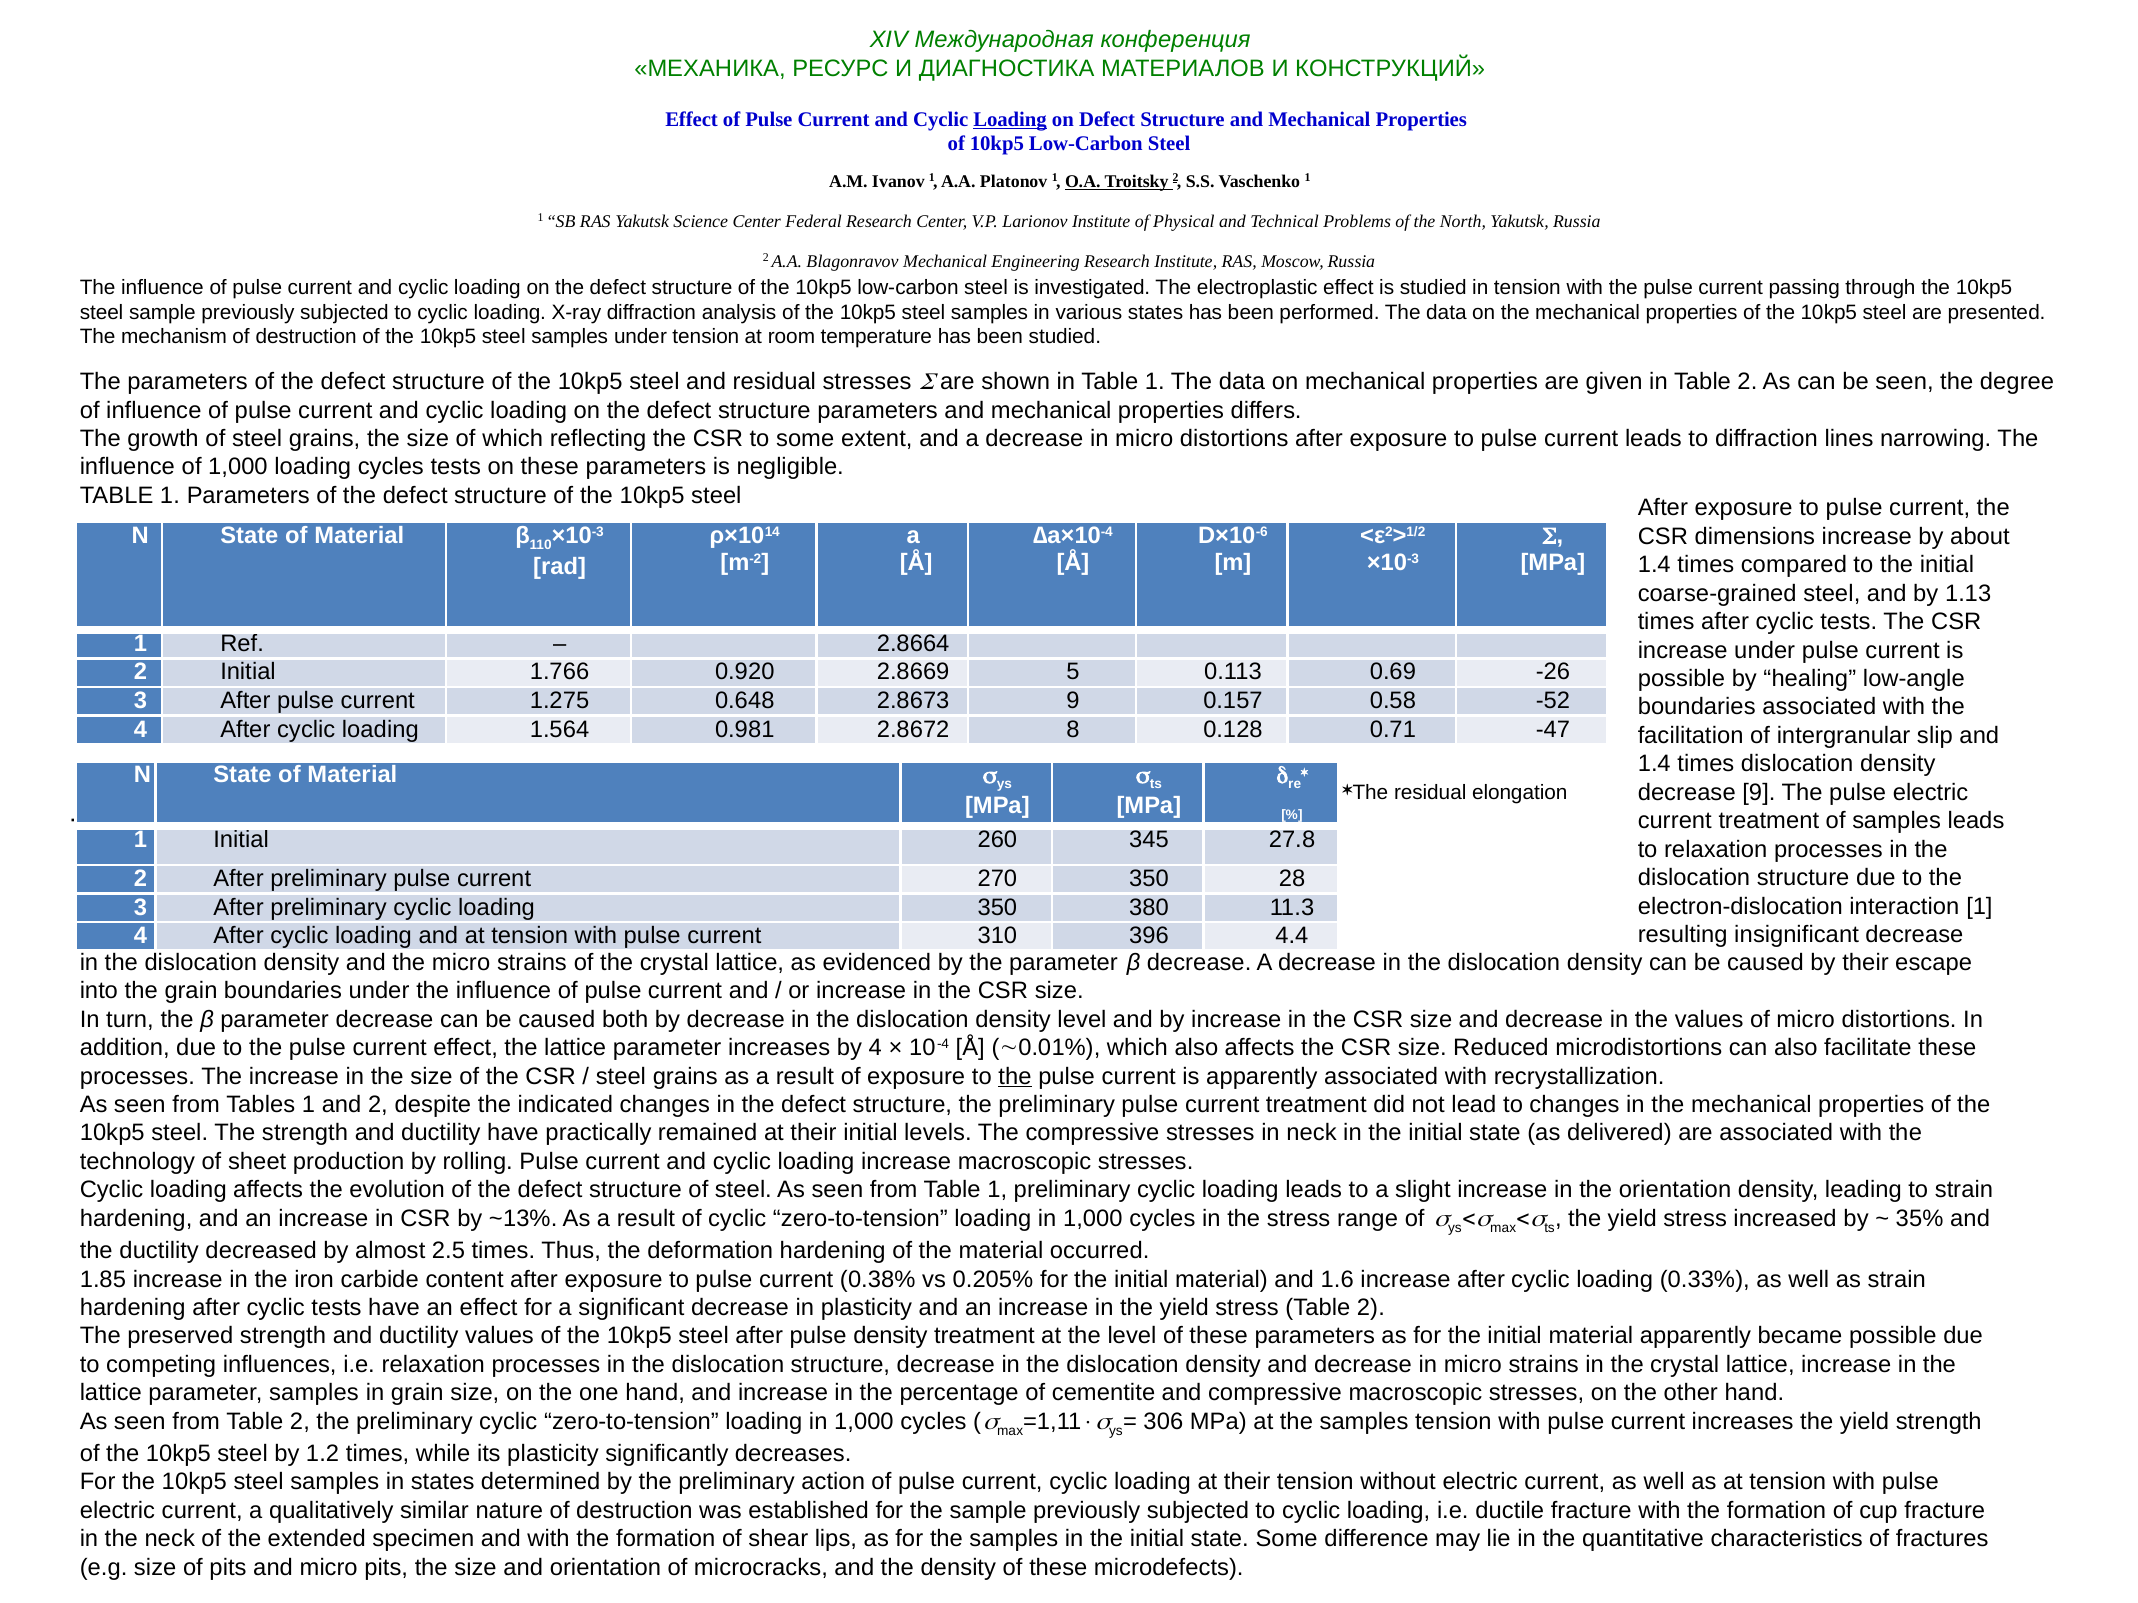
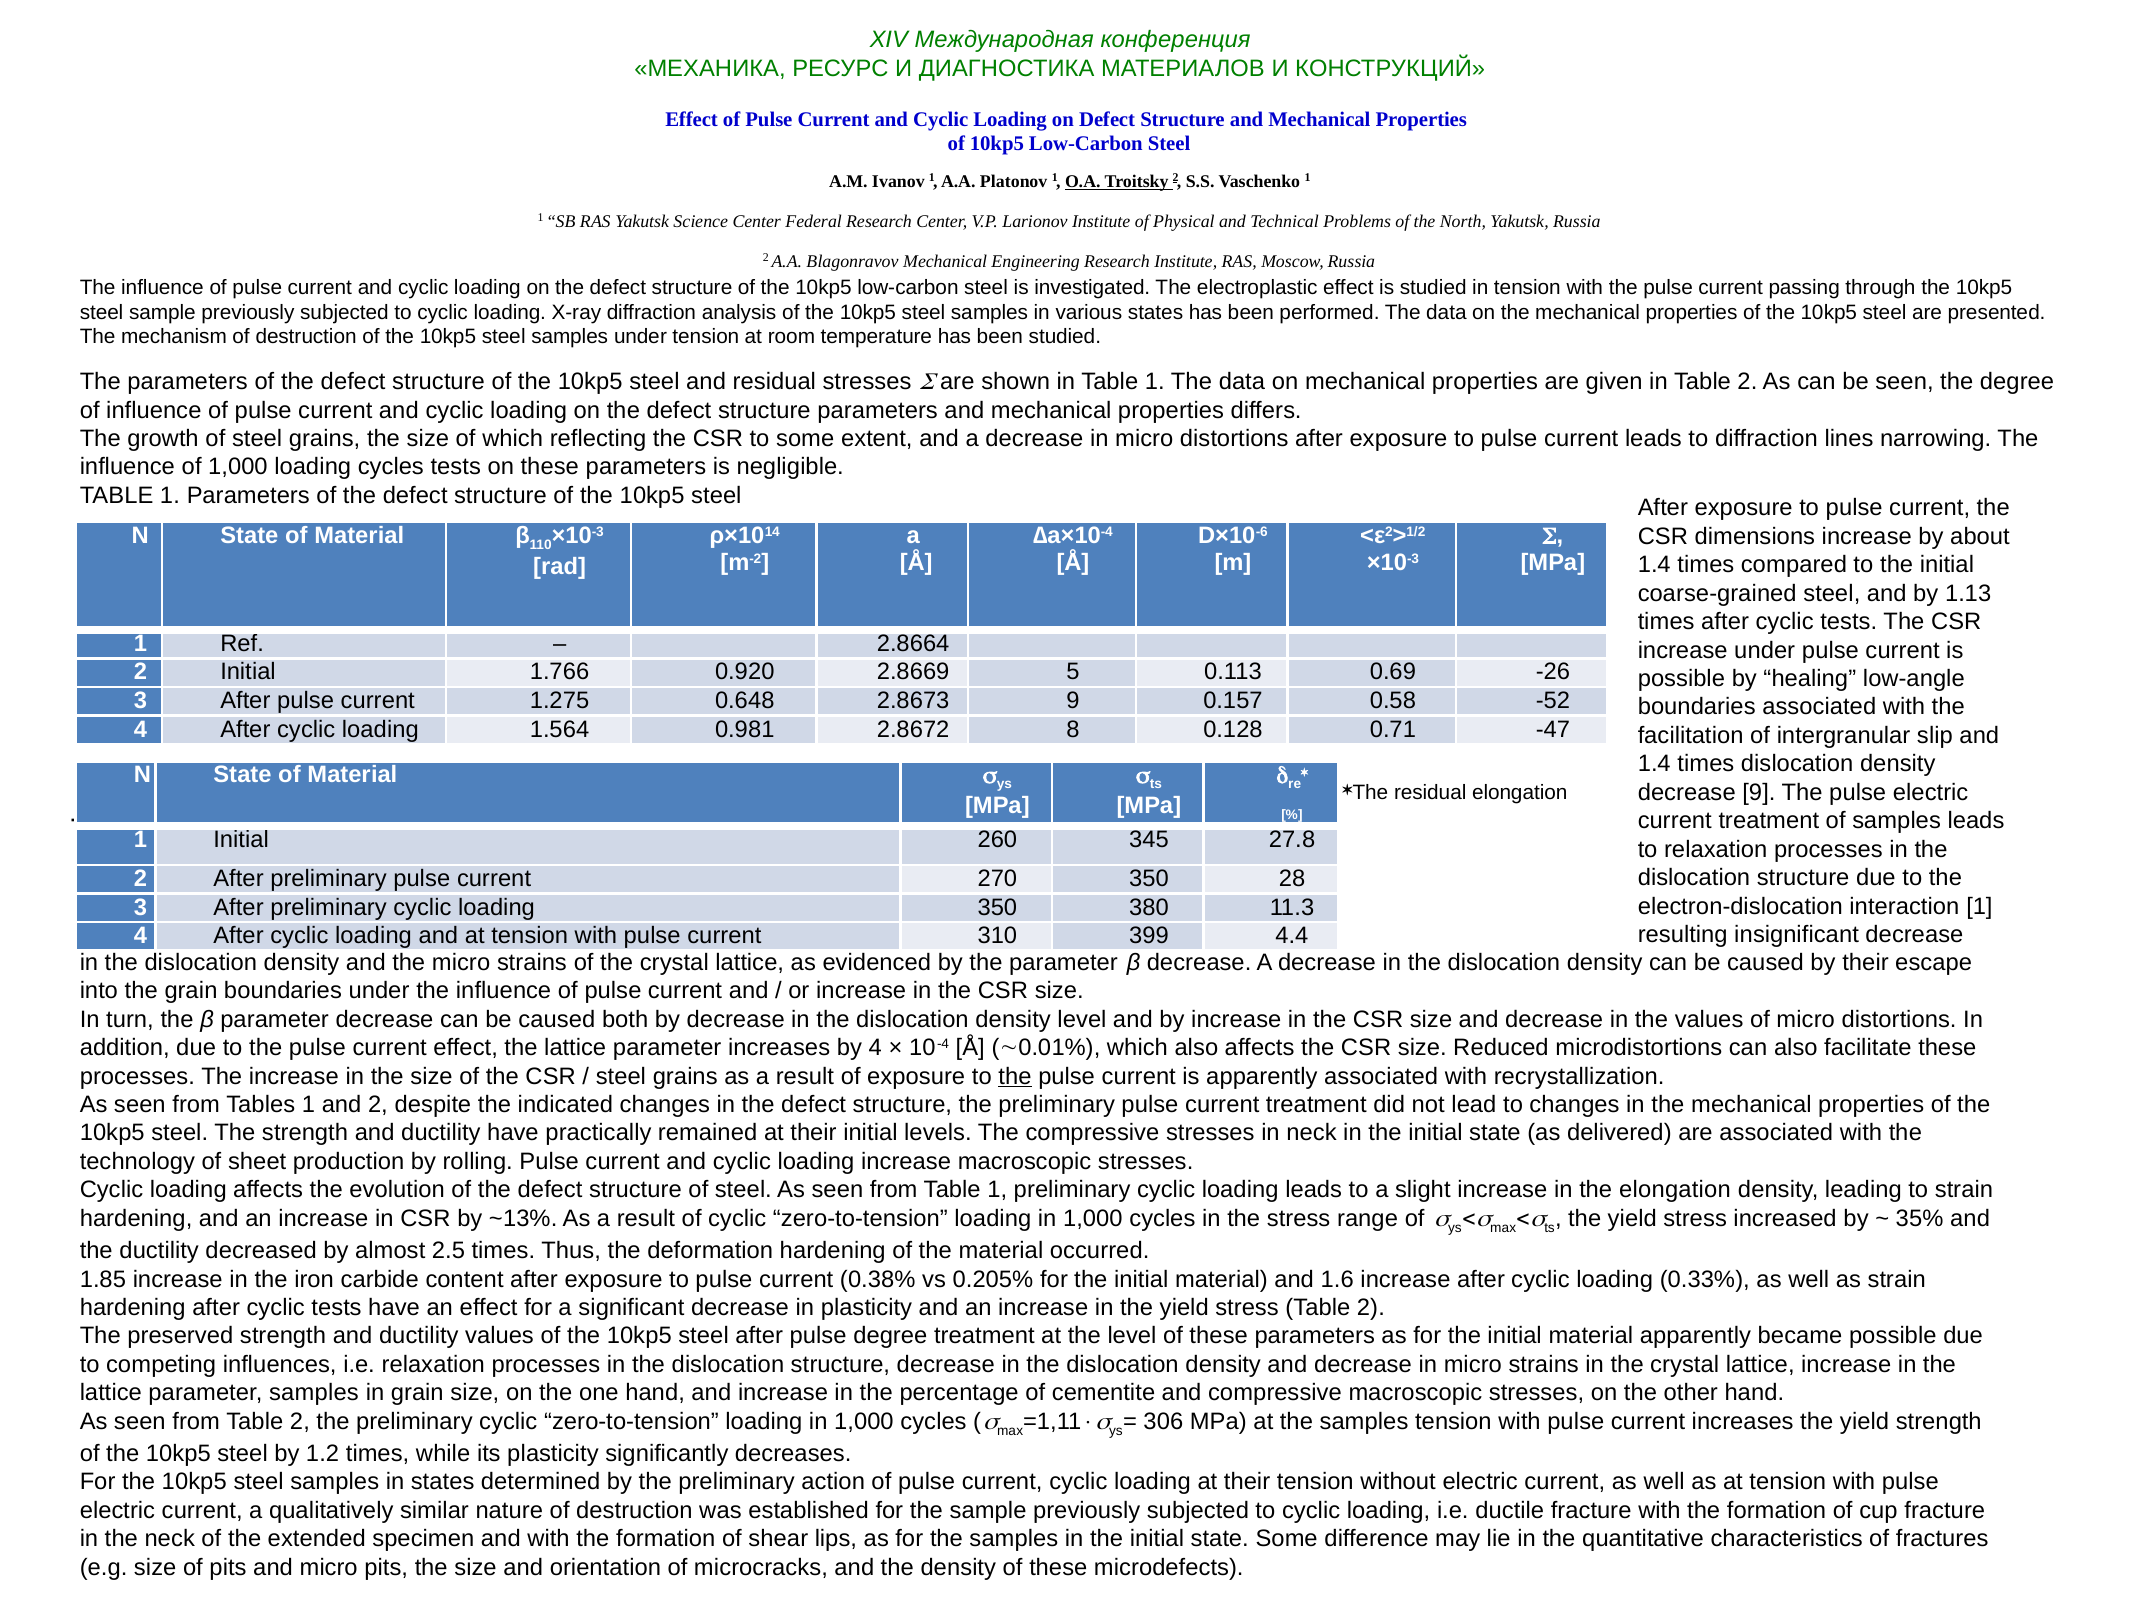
Loading at (1010, 119) underline: present -> none
396: 396 -> 399
the orientation: orientation -> elongation
pulse density: density -> degree
